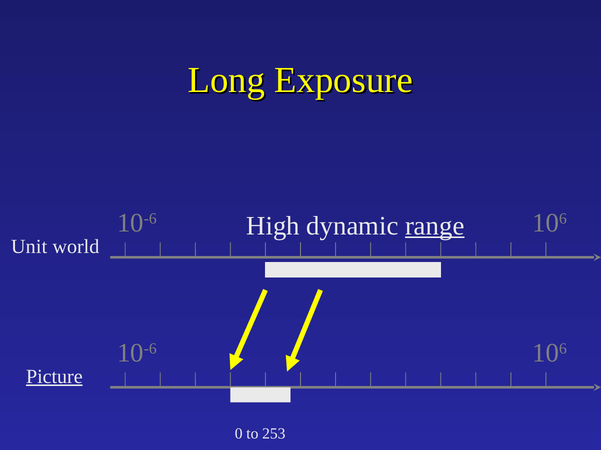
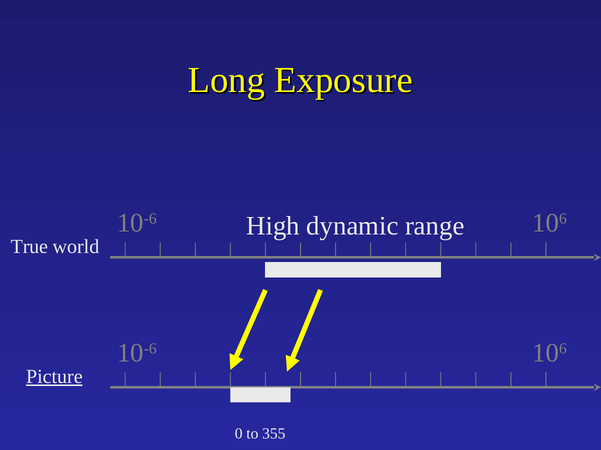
range underline: present -> none
Unit: Unit -> True
253: 253 -> 355
